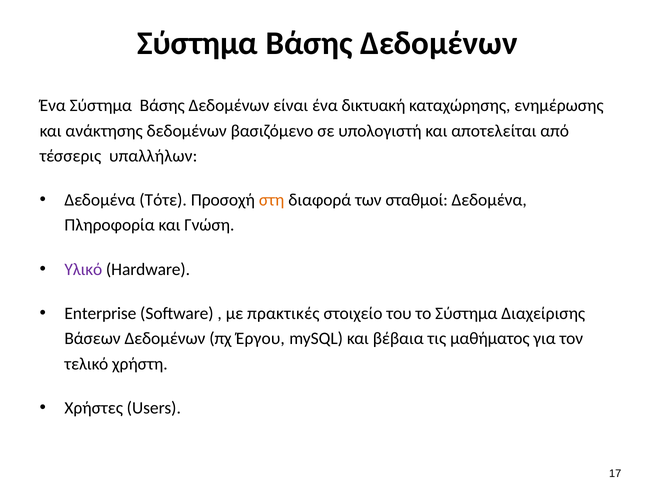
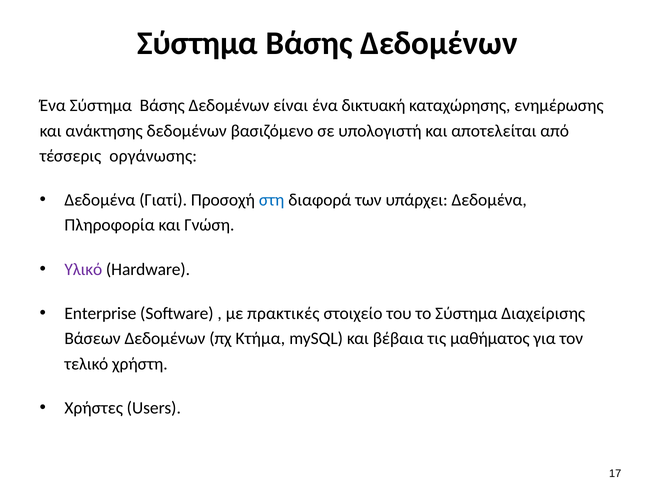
υπαλλήλων: υπαλλήλων -> οργάνωσης
Τότε: Τότε -> Γιατί
στη colour: orange -> blue
σταθμοί: σταθμοί -> υπάρχει
Έργου: Έργου -> Κτήμα
